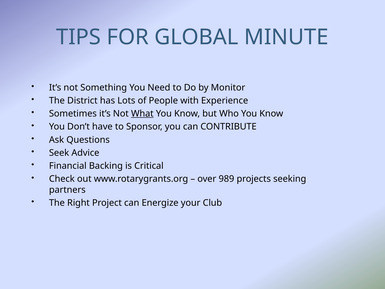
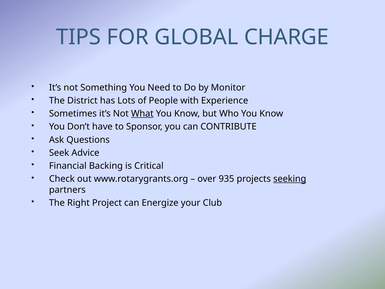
MINUTE: MINUTE -> CHARGE
989: 989 -> 935
seeking underline: none -> present
